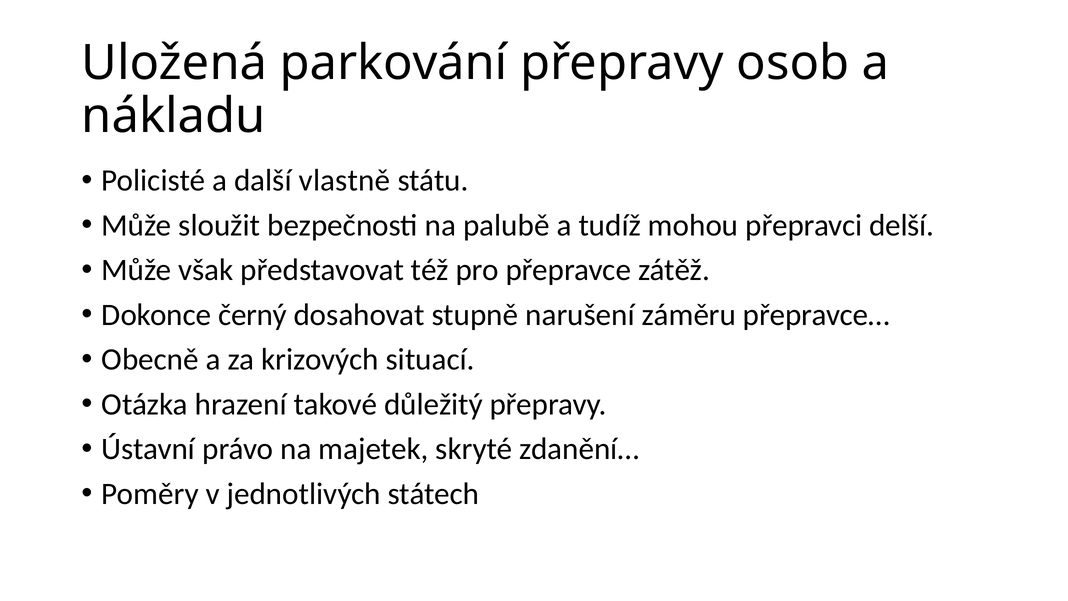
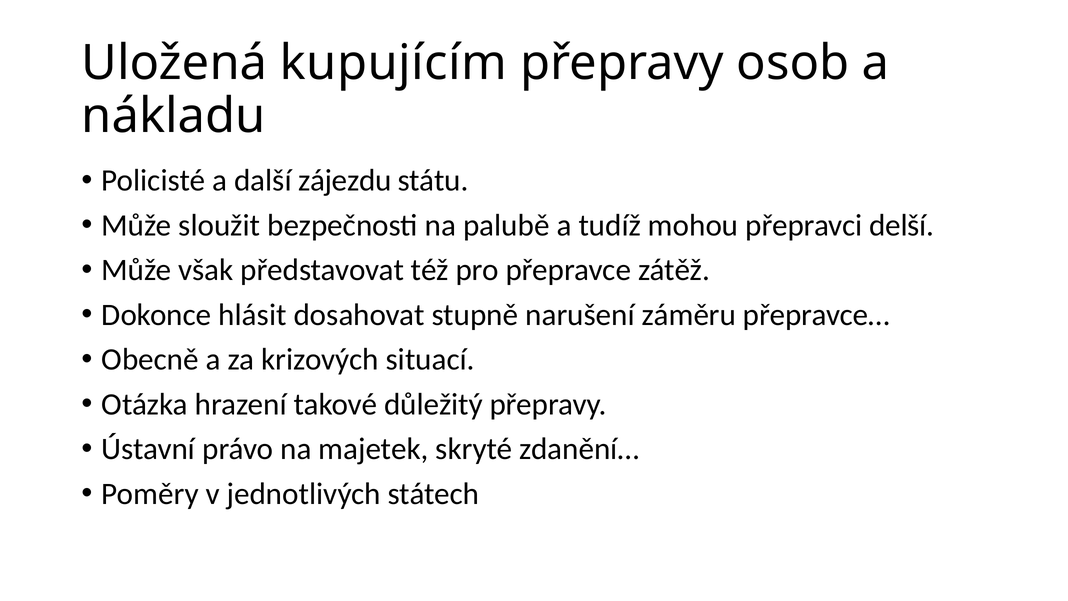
parkování: parkování -> kupujícím
vlastně: vlastně -> zájezdu
černý: černý -> hlásit
